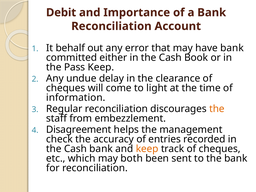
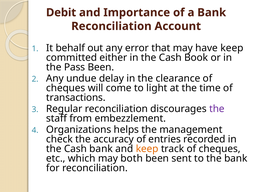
have bank: bank -> keep
Pass Keep: Keep -> Been
information: information -> transactions
the at (217, 109) colour: orange -> purple
Disagreement: Disagreement -> Organizations
